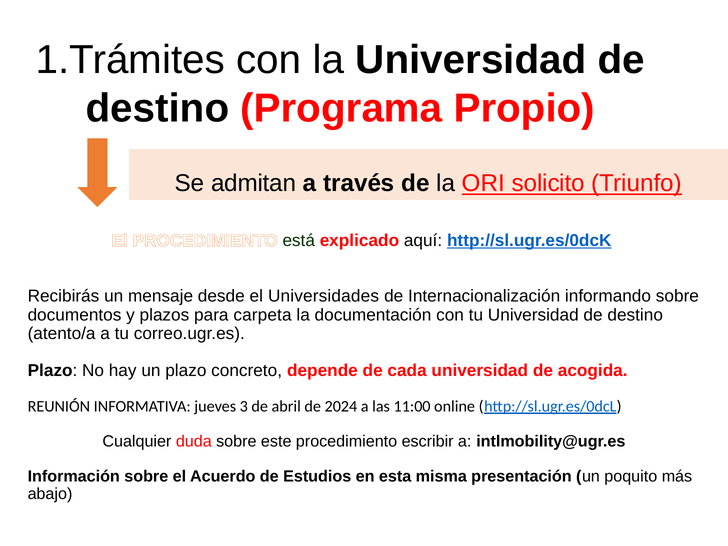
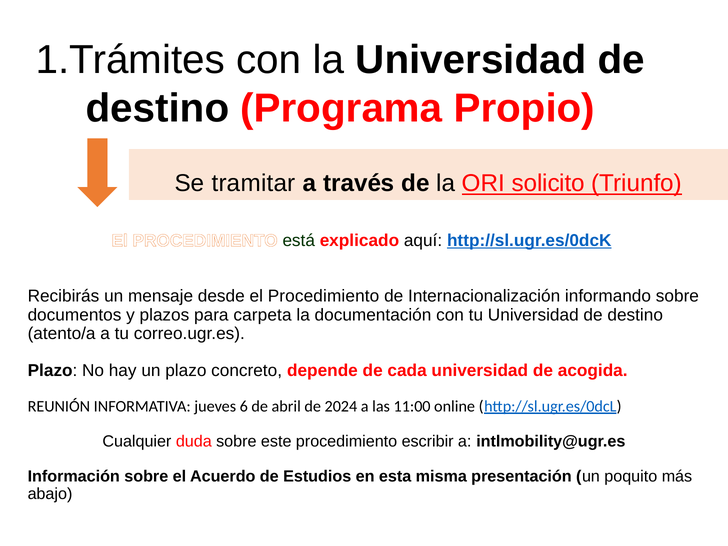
admitan: admitan -> tramitar
desde el Universidades: Universidades -> Procedimiento
3: 3 -> 6
